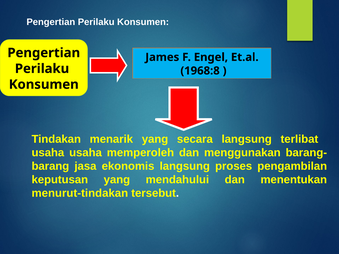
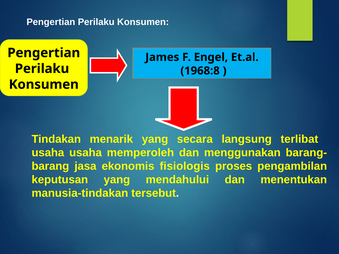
ekonomis langsung: langsung -> fisiologis
menurut-tindakan: menurut-tindakan -> manusia-tindakan
